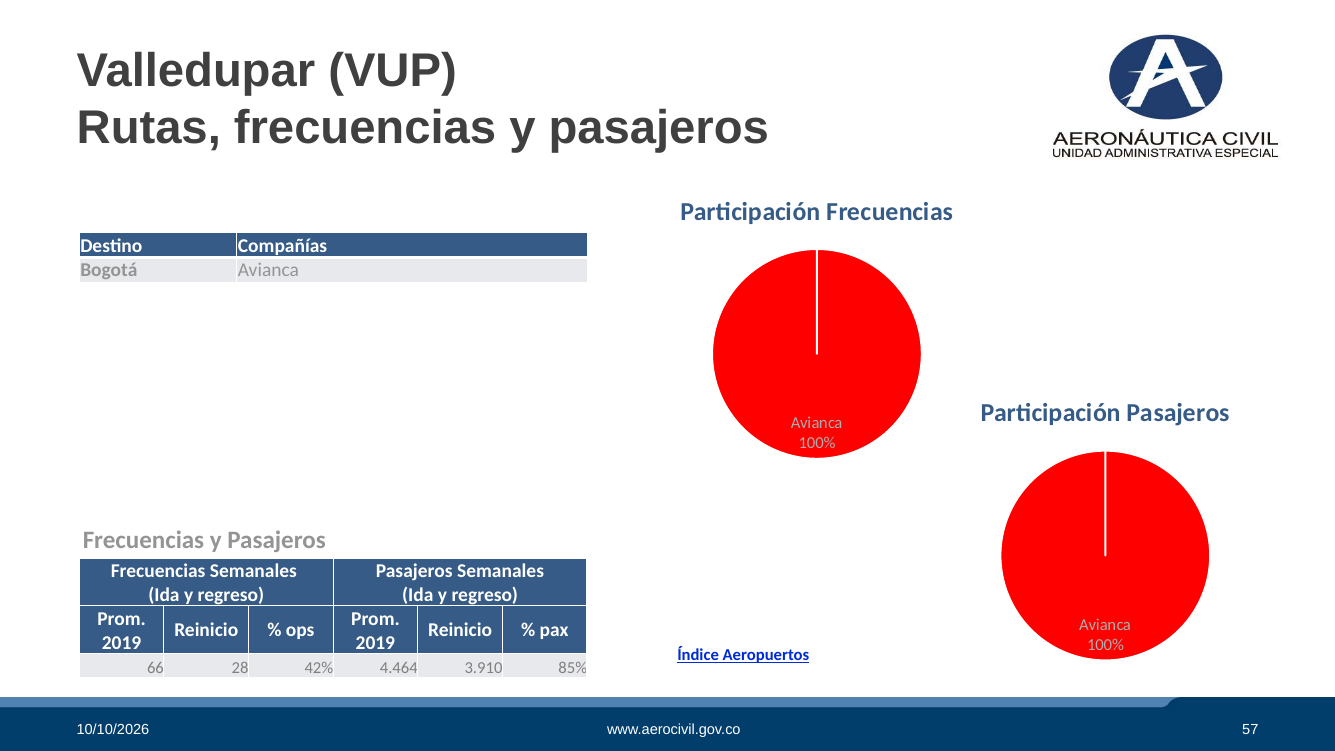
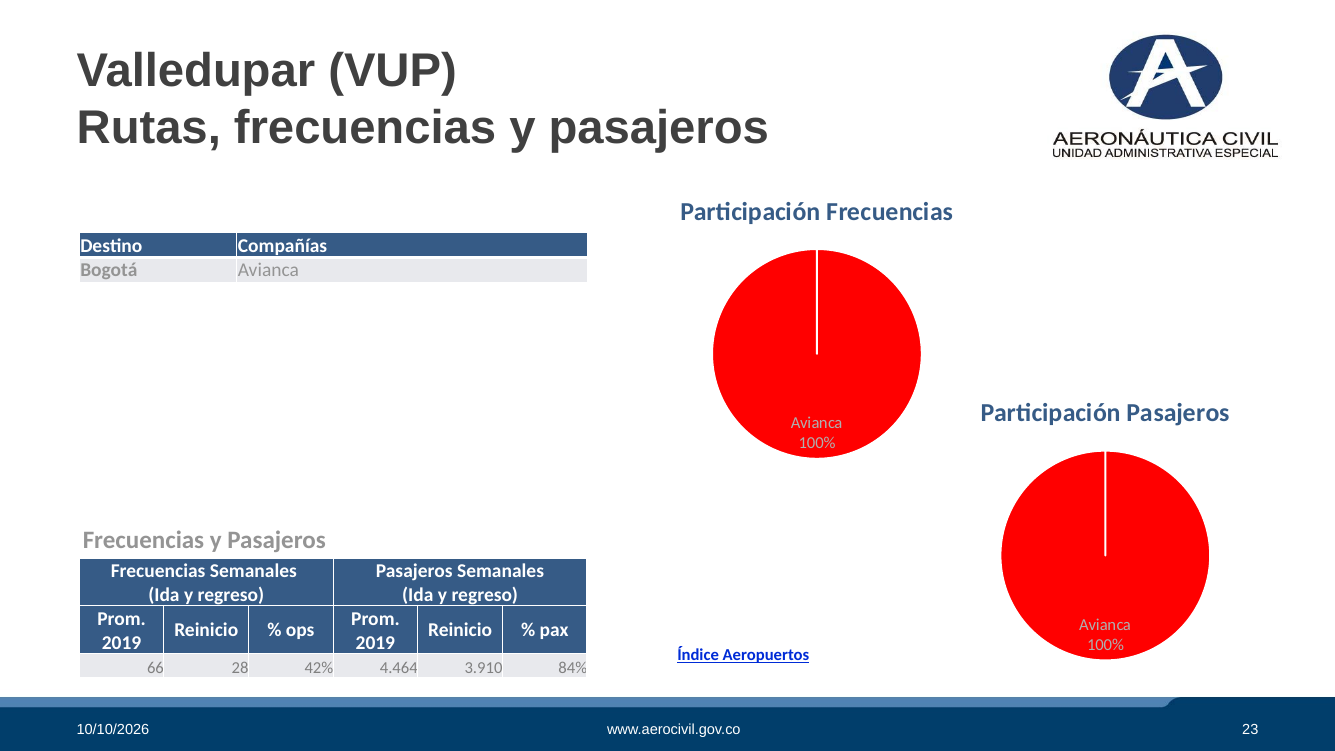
85%: 85% -> 84%
57: 57 -> 23
